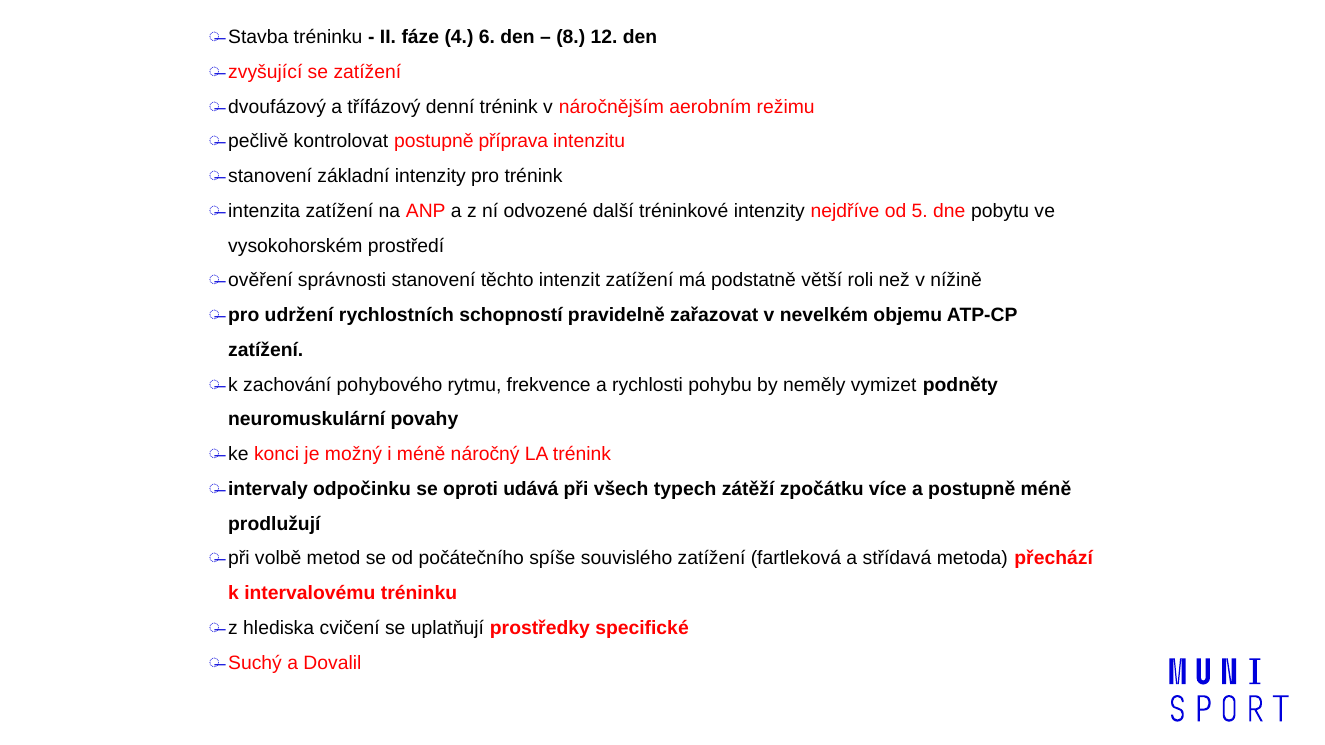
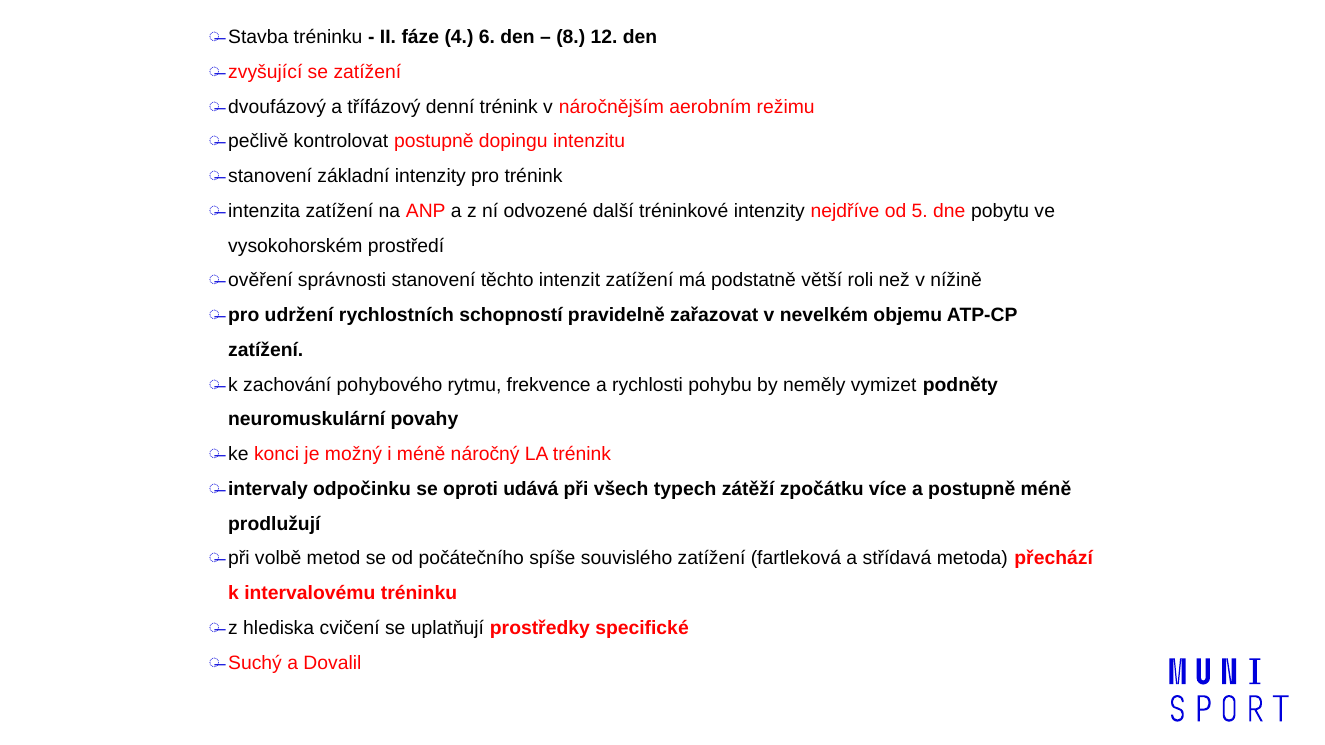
příprava: příprava -> dopingu
